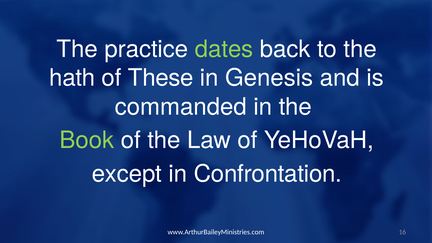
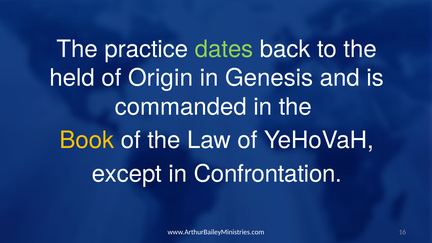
hath: hath -> held
These: These -> Origin
Book colour: light green -> yellow
